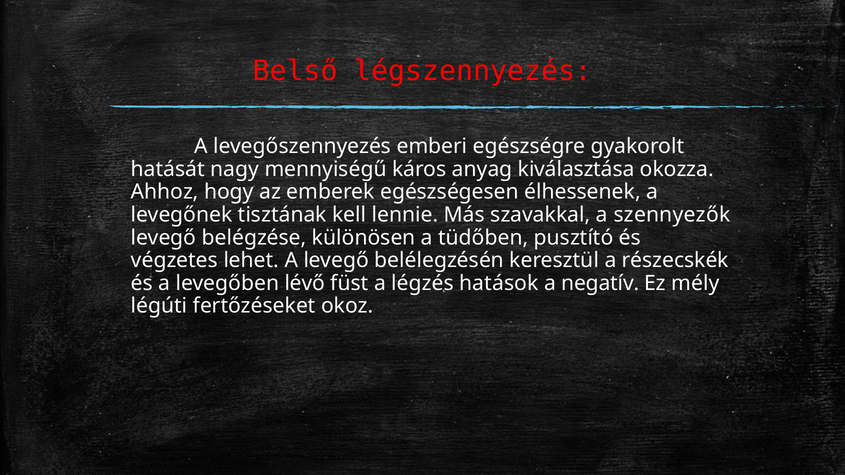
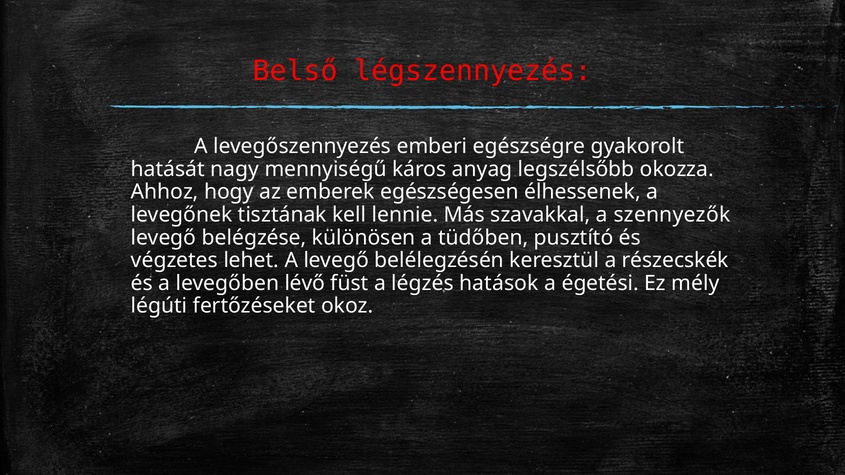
kiválasztása: kiválasztása -> legszélsőbb
negatív: negatív -> égetési
